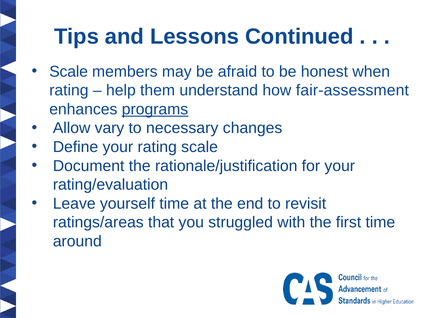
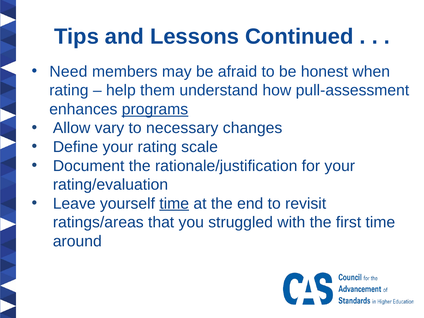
Scale at (69, 72): Scale -> Need
fair-assessment: fair-assessment -> pull-assessment
time at (174, 204) underline: none -> present
